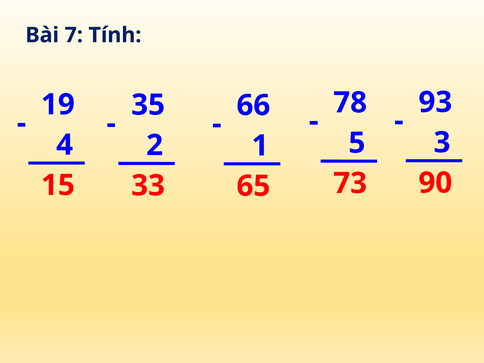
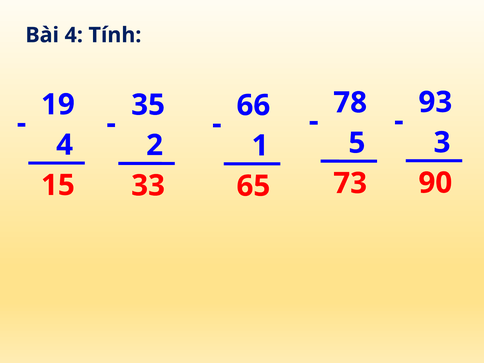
Bài 7: 7 -> 4
